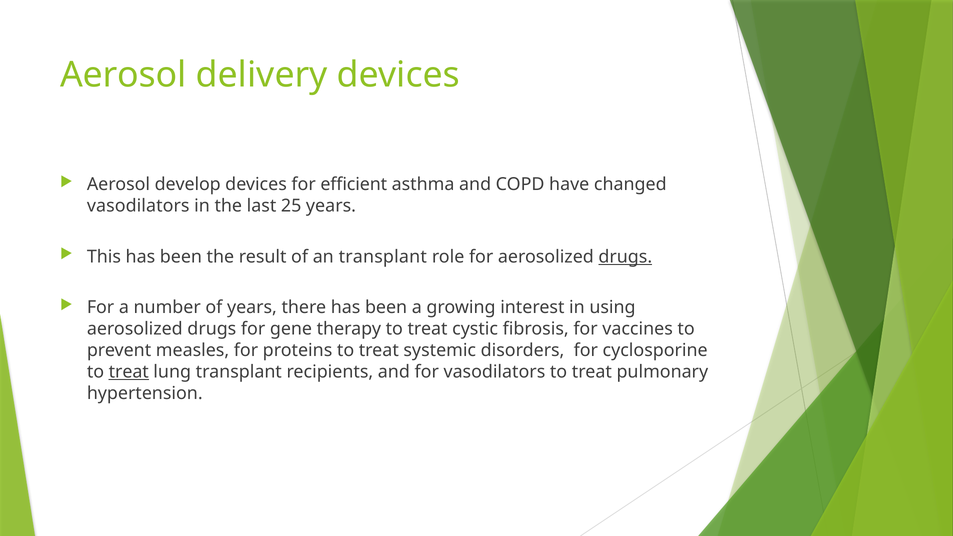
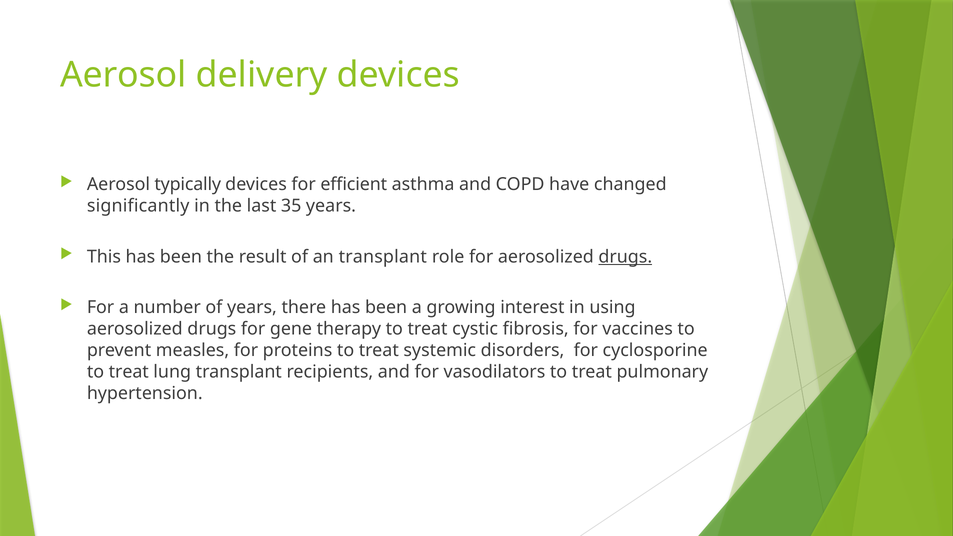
develop: develop -> typically
vasodilators at (138, 206): vasodilators -> significantly
25: 25 -> 35
treat at (129, 372) underline: present -> none
